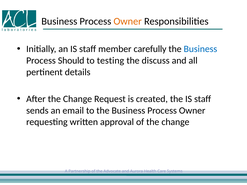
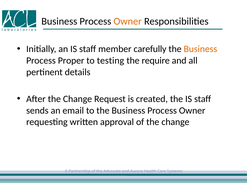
Business at (200, 49) colour: blue -> orange
Should: Should -> Proper
discuss: discuss -> require
